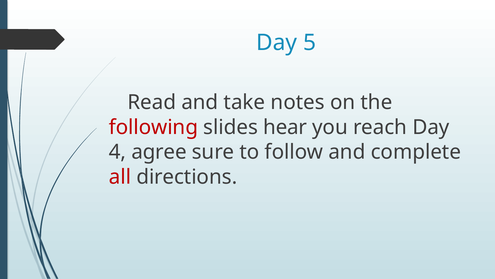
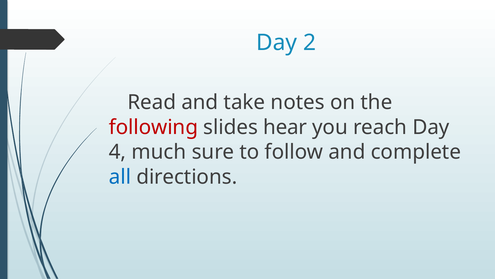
5: 5 -> 2
agree: agree -> much
all colour: red -> blue
